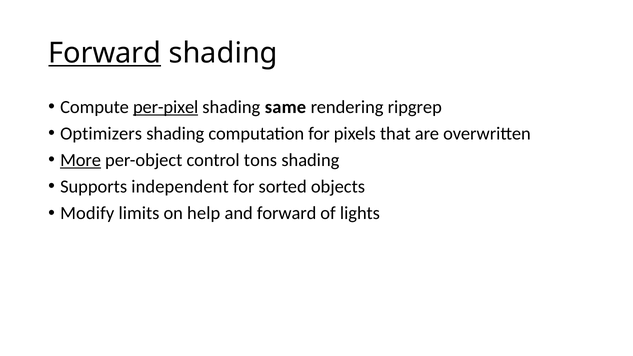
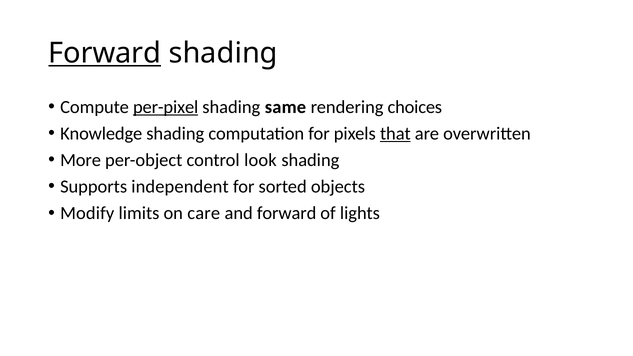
ripgrep: ripgrep -> choices
Optimizers: Optimizers -> Knowledge
that underline: none -> present
More underline: present -> none
tons: tons -> look
help: help -> care
